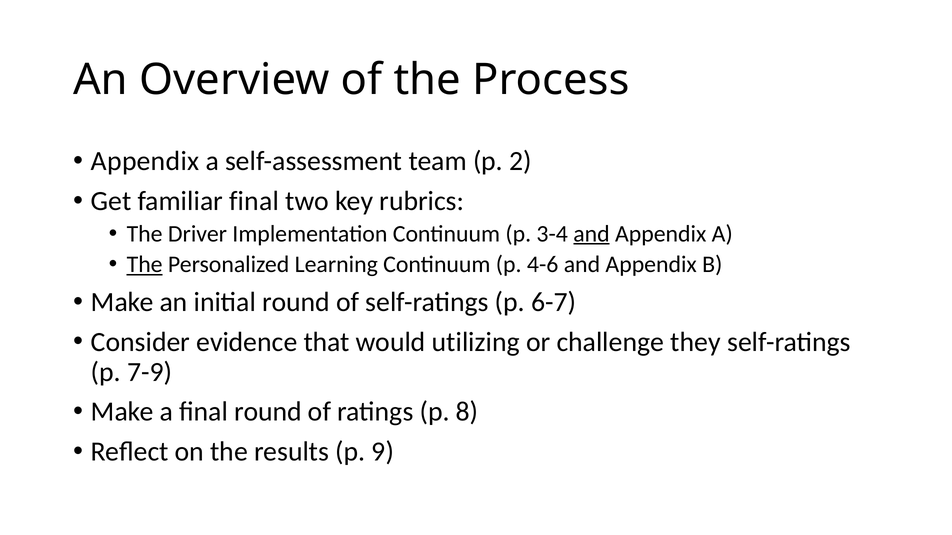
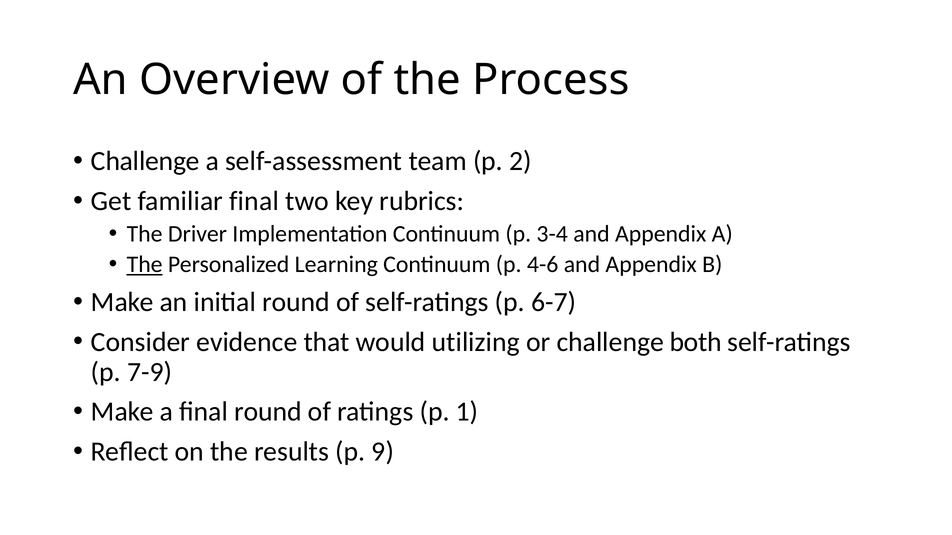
Appendix at (145, 161): Appendix -> Challenge
and at (592, 234) underline: present -> none
they: they -> both
8: 8 -> 1
